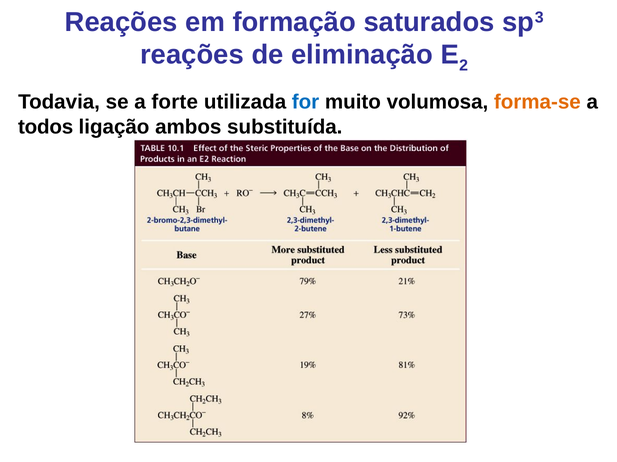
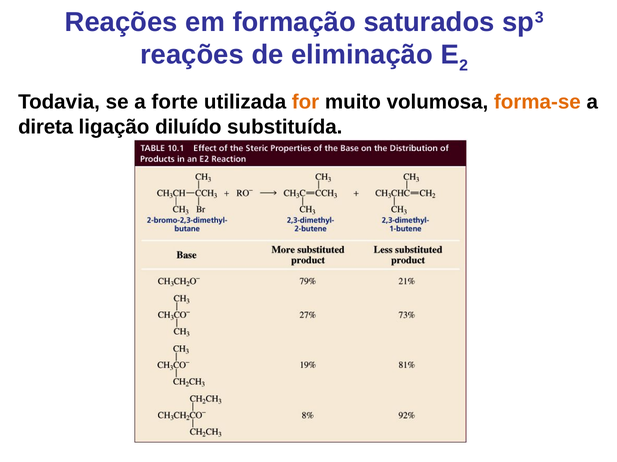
for colour: blue -> orange
todos: todos -> direta
ambos: ambos -> diluído
